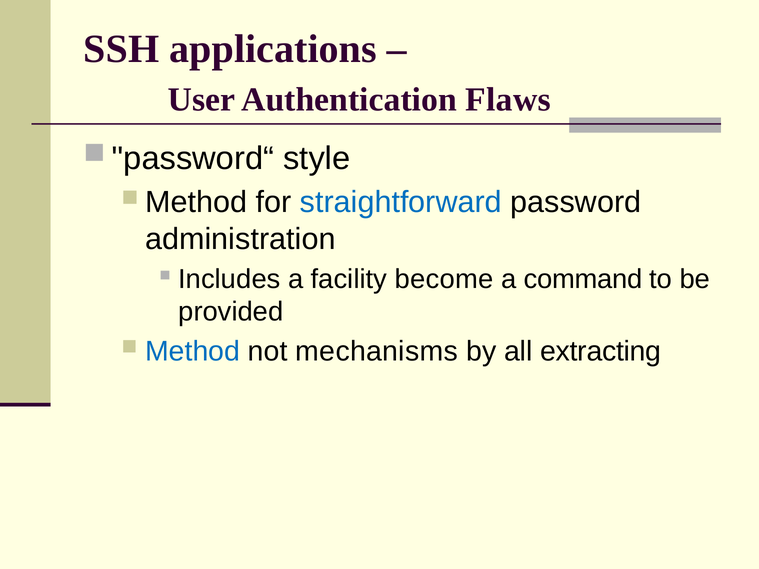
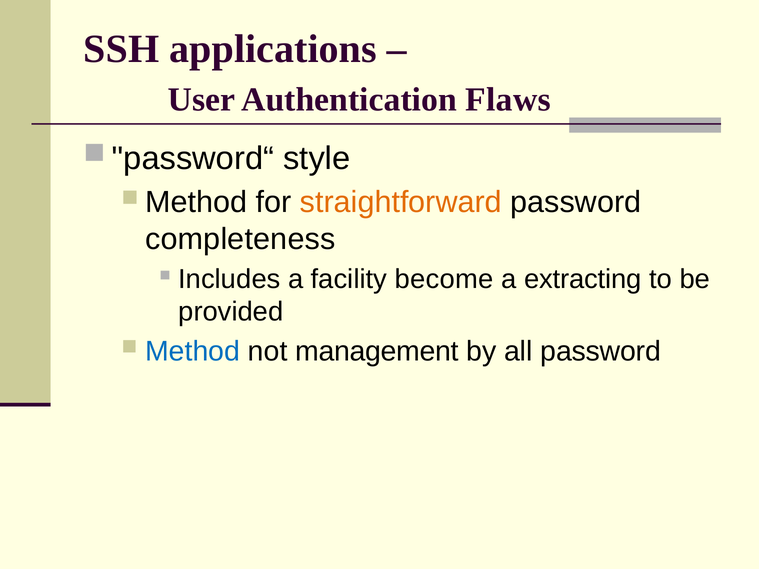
straightforward colour: blue -> orange
administration: administration -> completeness
command: command -> extracting
mechanisms: mechanisms -> management
all extracting: extracting -> password
